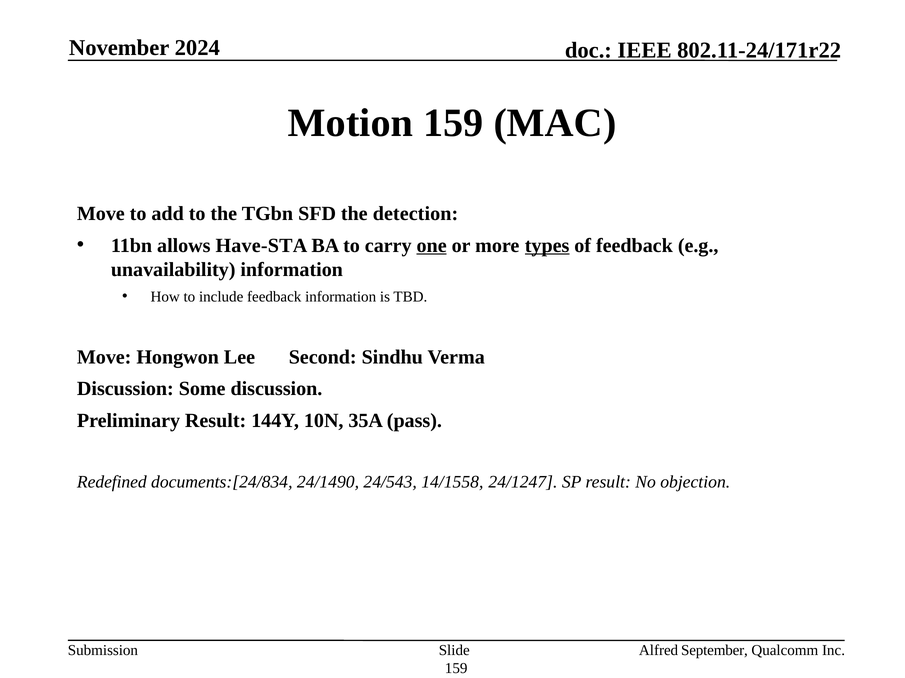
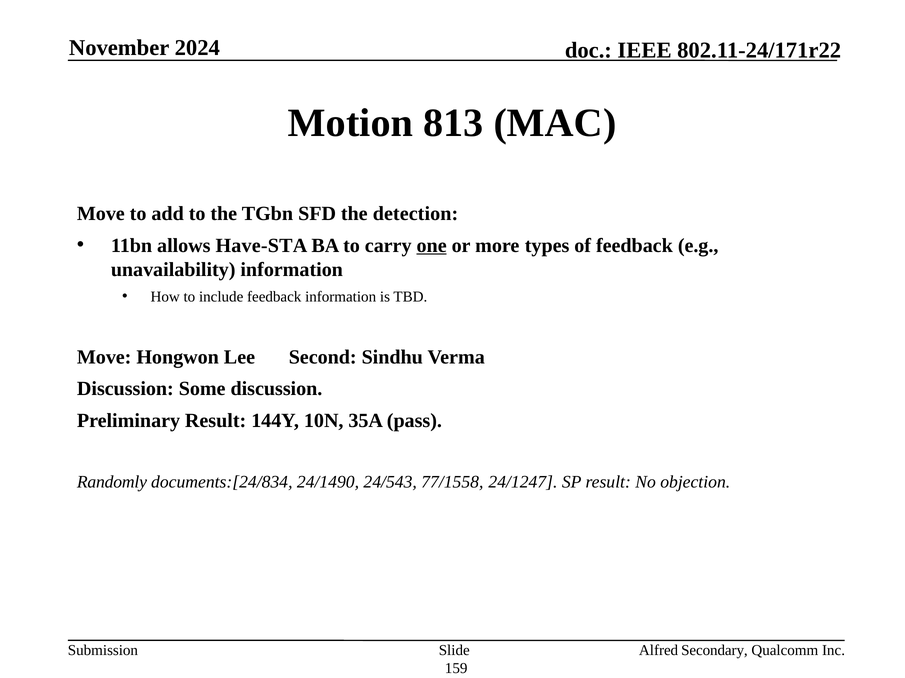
Motion 159: 159 -> 813
types underline: present -> none
Redefined: Redefined -> Randomly
14/1558: 14/1558 -> 77/1558
September: September -> Secondary
